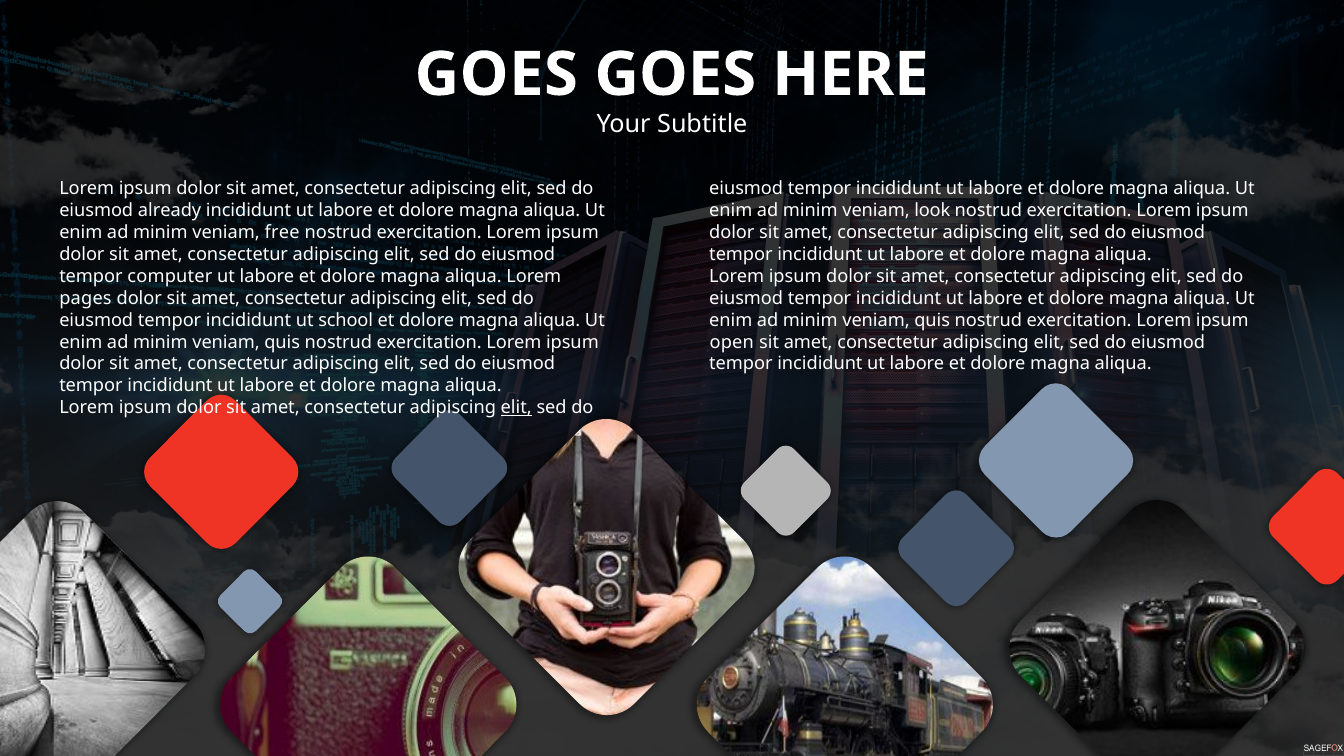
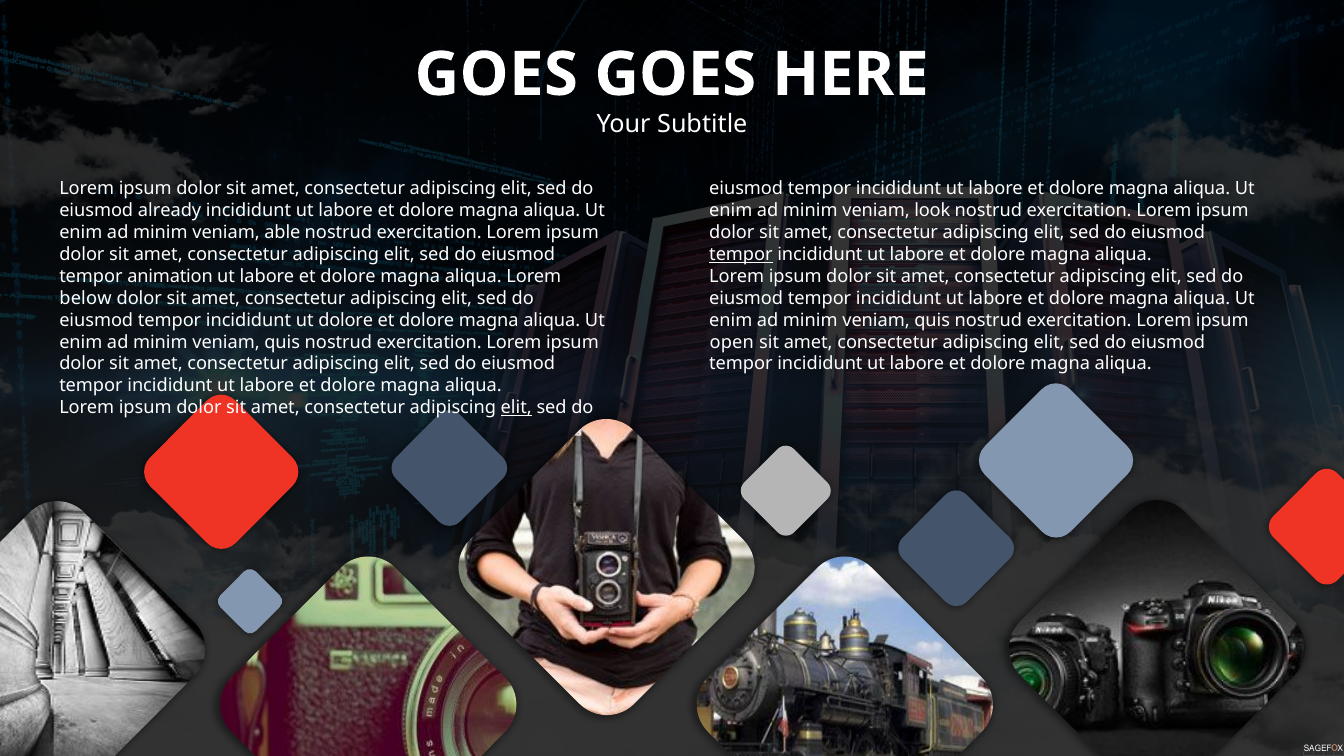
free: free -> able
tempor at (741, 255) underline: none -> present
computer: computer -> animation
pages: pages -> below
ut school: school -> dolore
